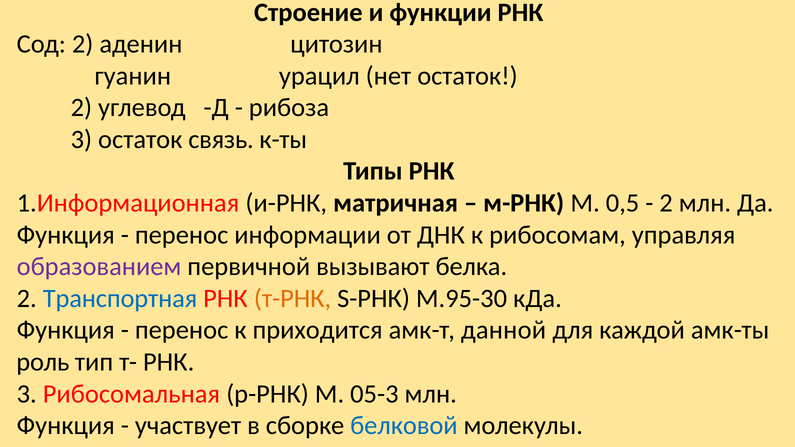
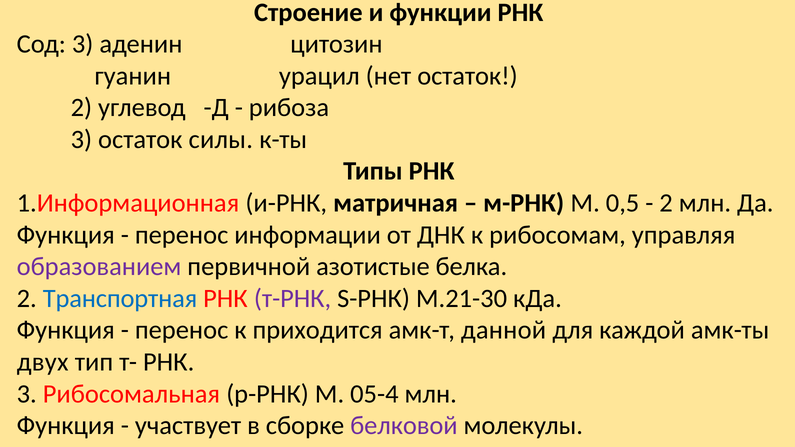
Сод 2: 2 -> 3
связь: связь -> силы
вызывают: вызывают -> азотистые
т-РНК colour: orange -> purple
М.95-30: М.95-30 -> М.21-30
роль: роль -> двух
05-3: 05-3 -> 05-4
белковой colour: blue -> purple
